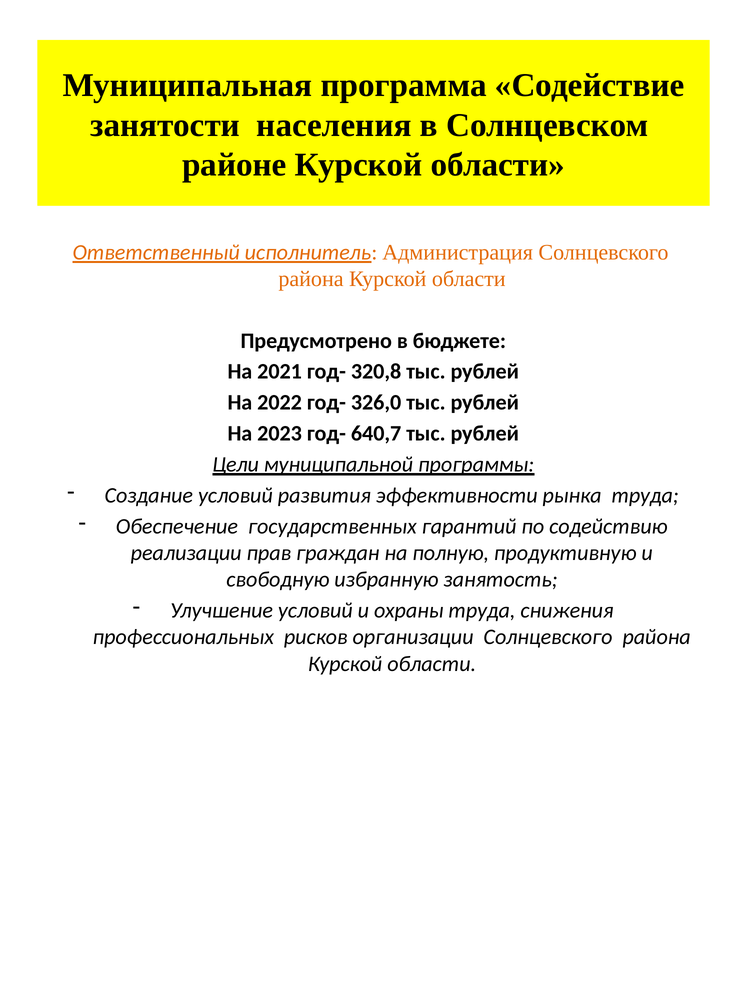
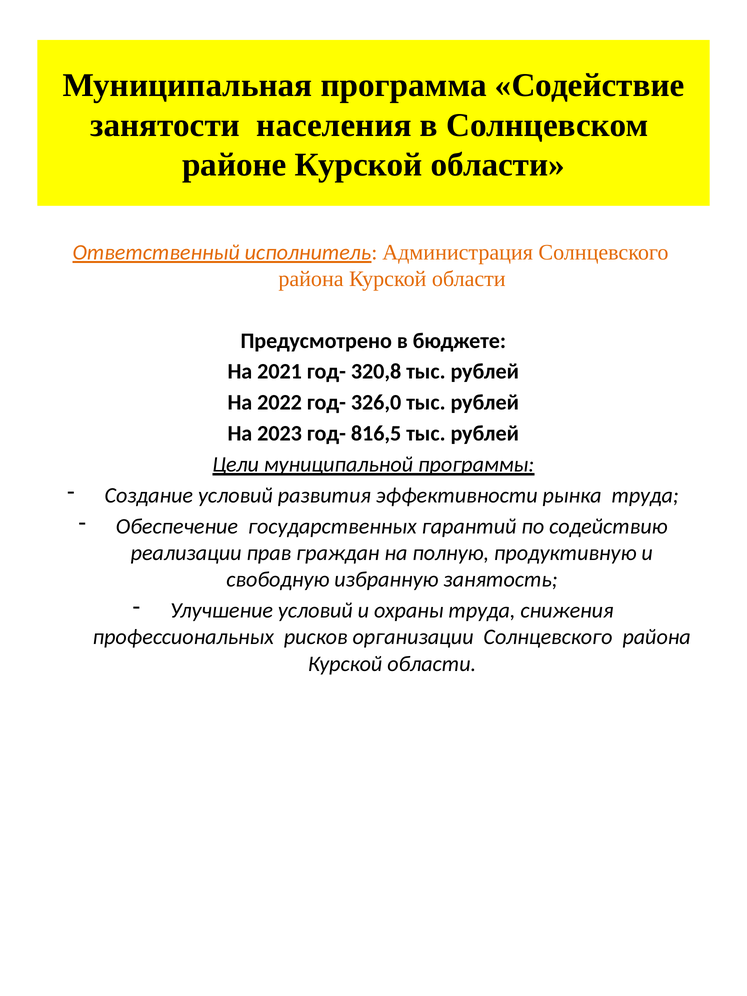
640,7: 640,7 -> 816,5
